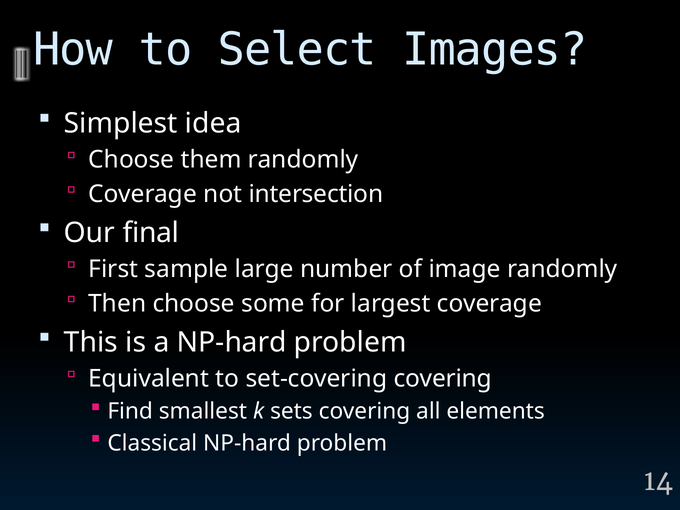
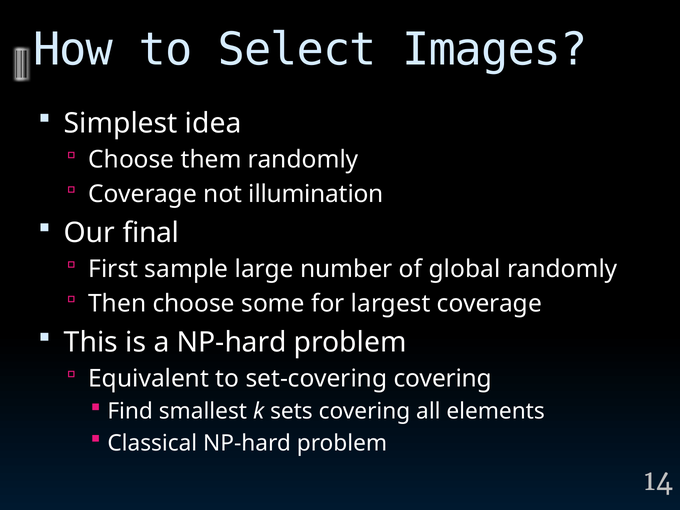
intersection: intersection -> illumination
image: image -> global
